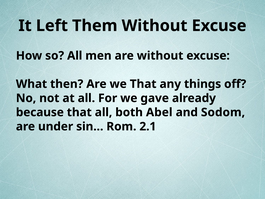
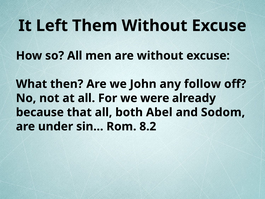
we That: That -> John
things: things -> follow
gave: gave -> were
2.1: 2.1 -> 8.2
